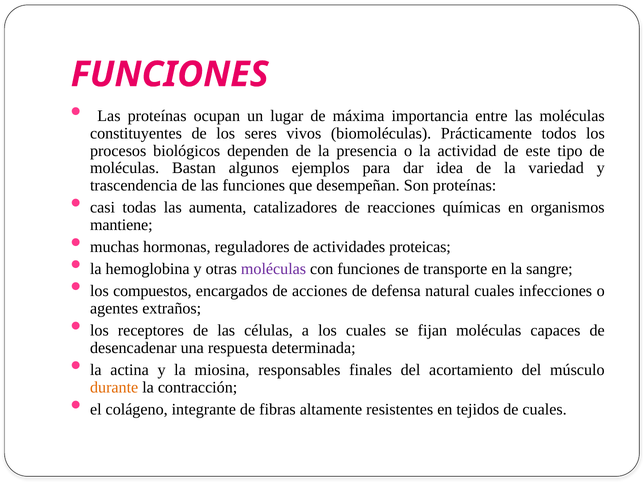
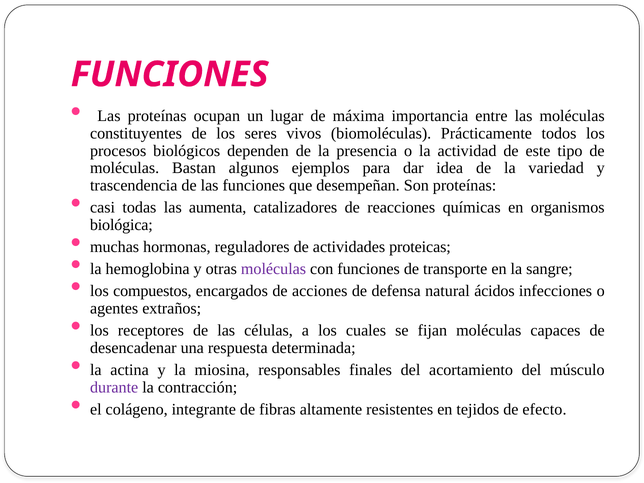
mantiene: mantiene -> biológica
natural cuales: cuales -> ácidos
durante colour: orange -> purple
de cuales: cuales -> efecto
